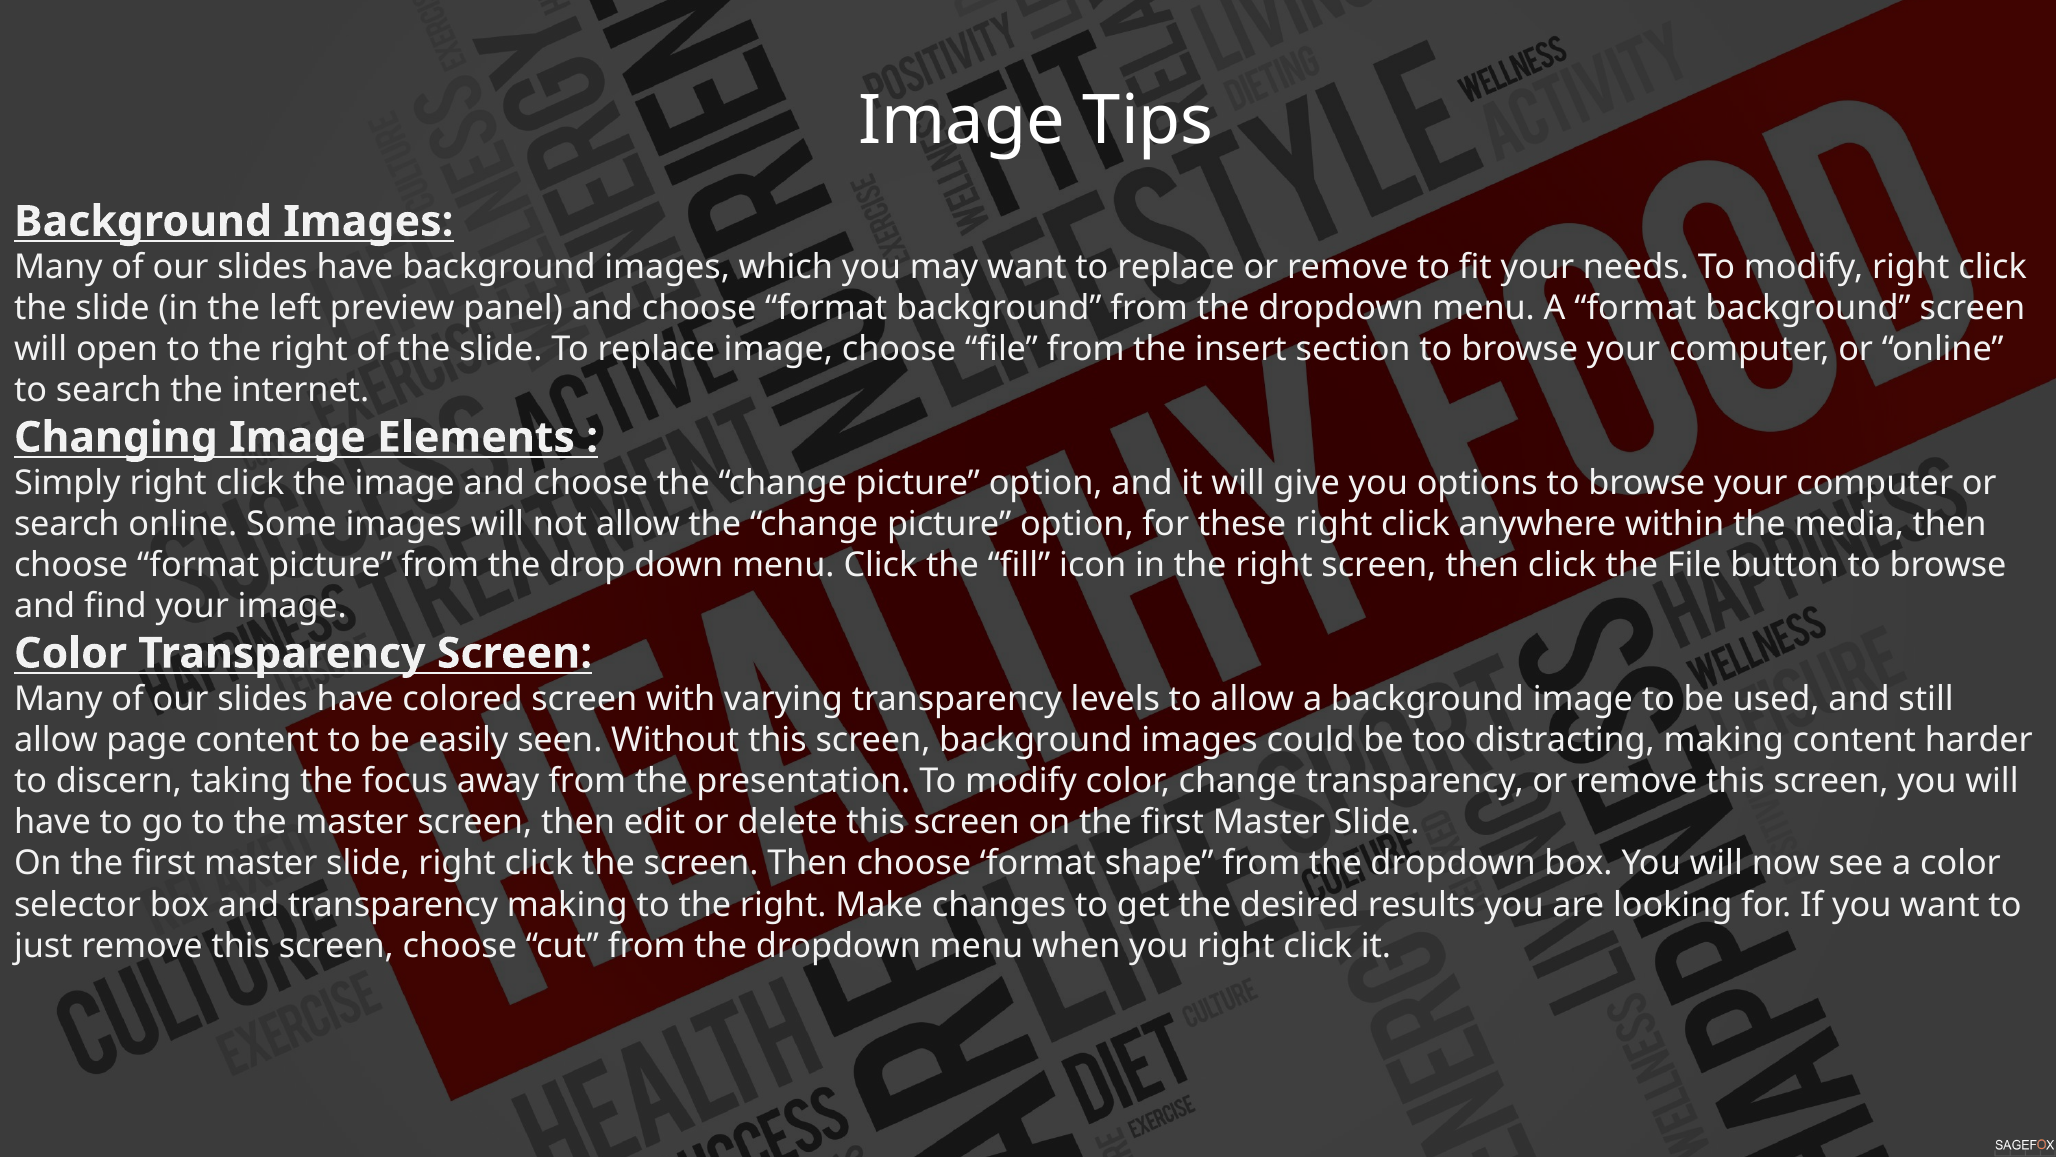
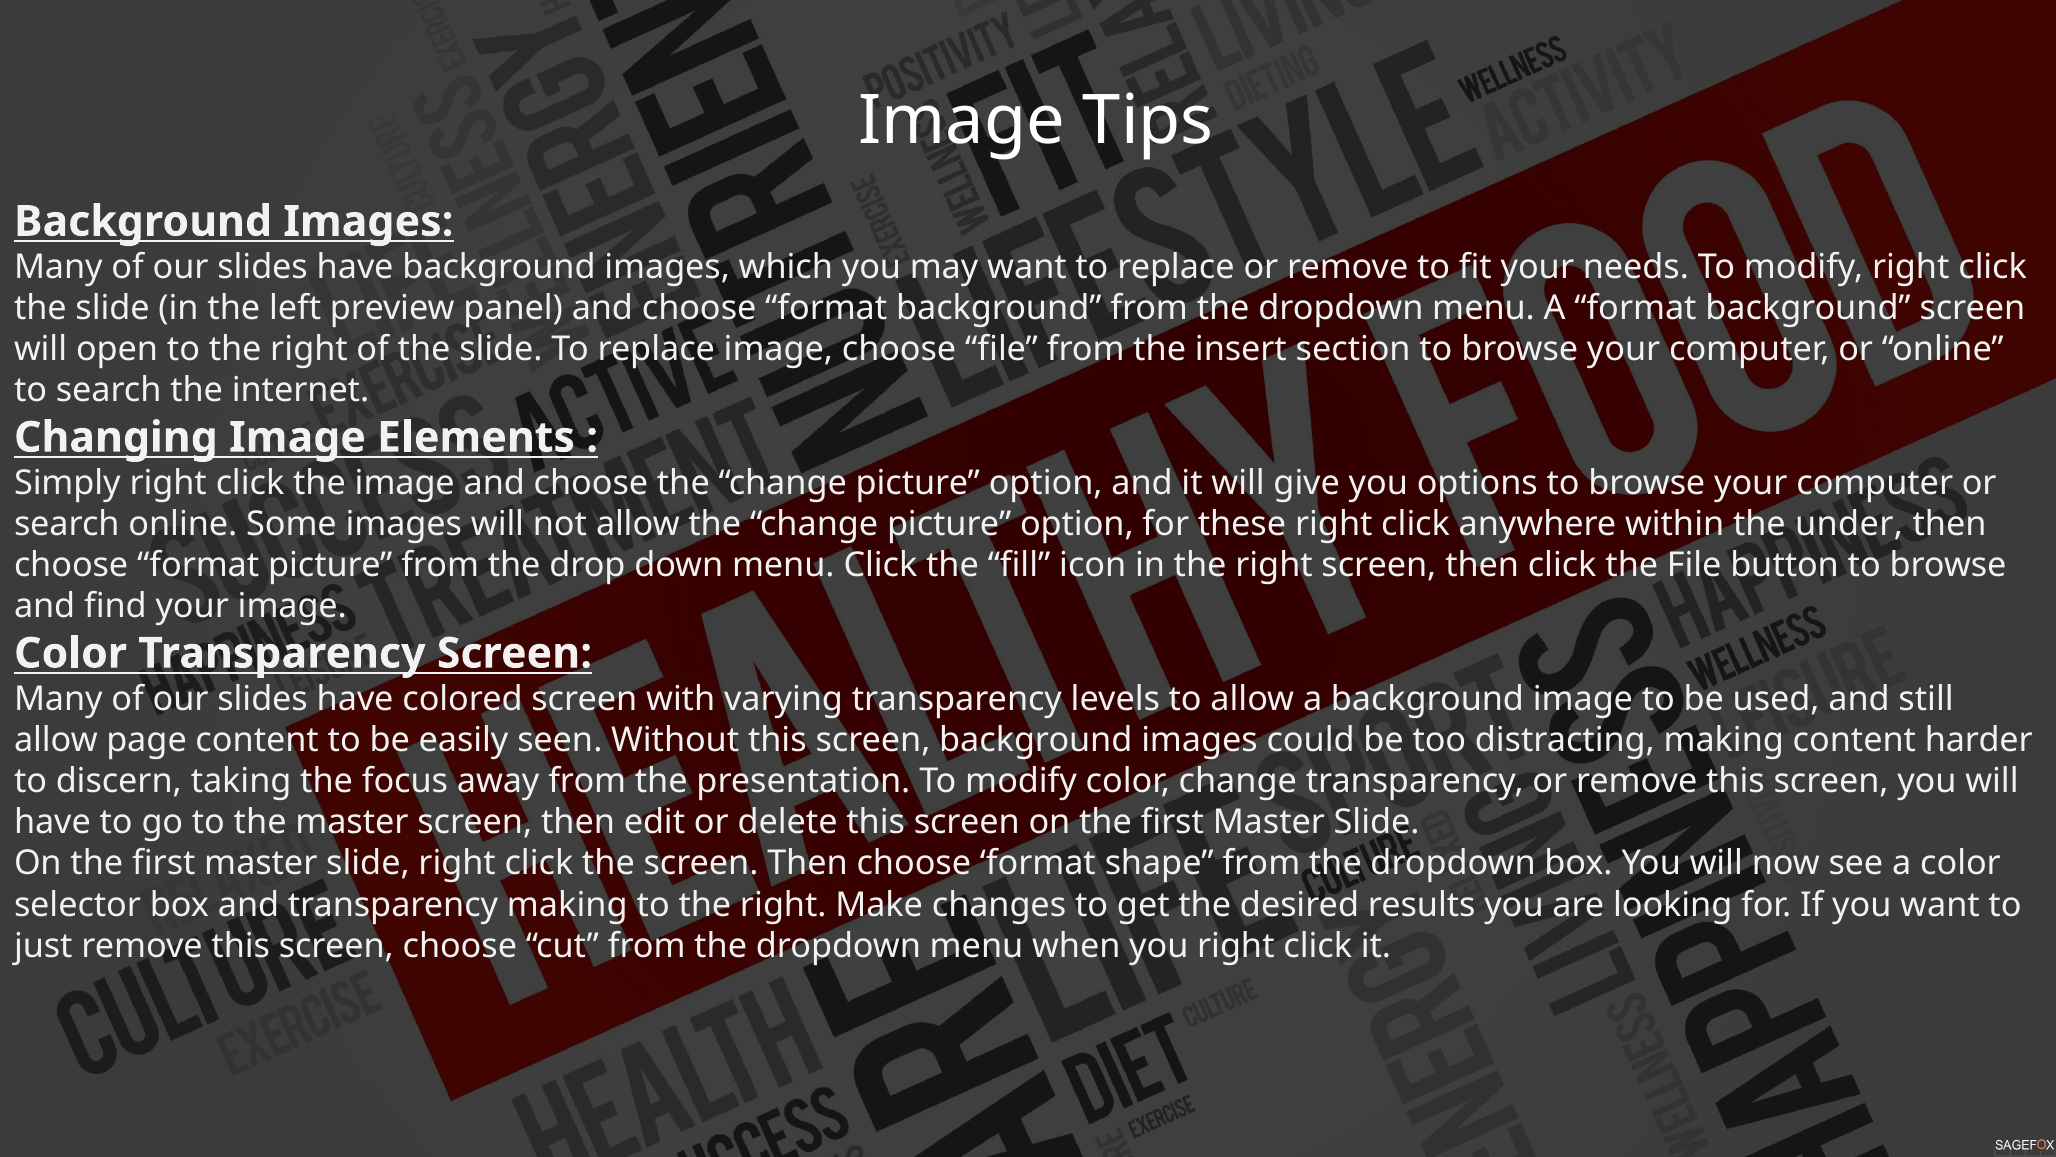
media: media -> under
